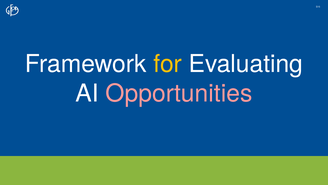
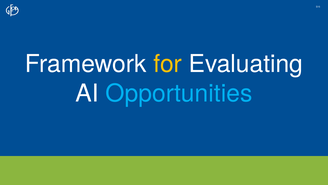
Opportunities colour: pink -> light blue
